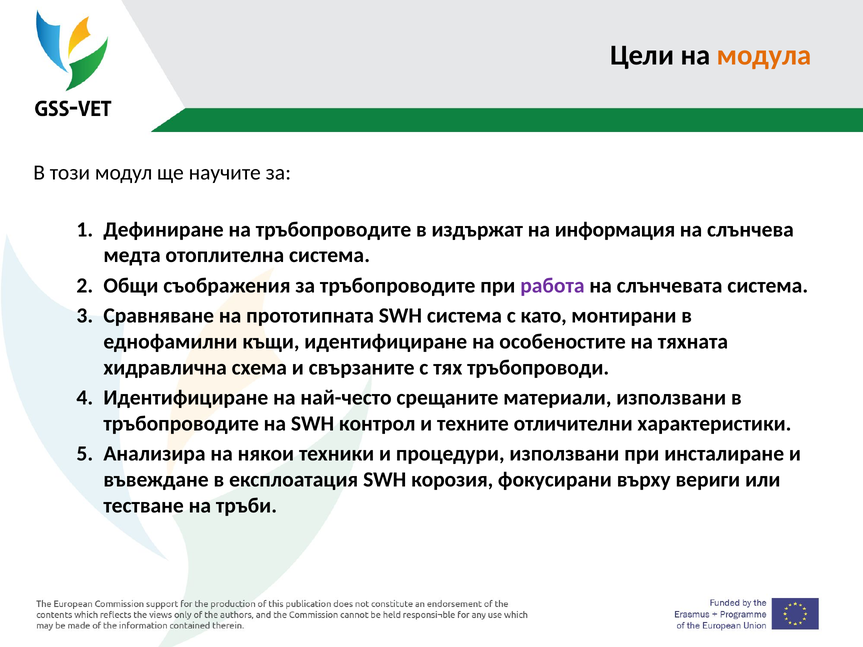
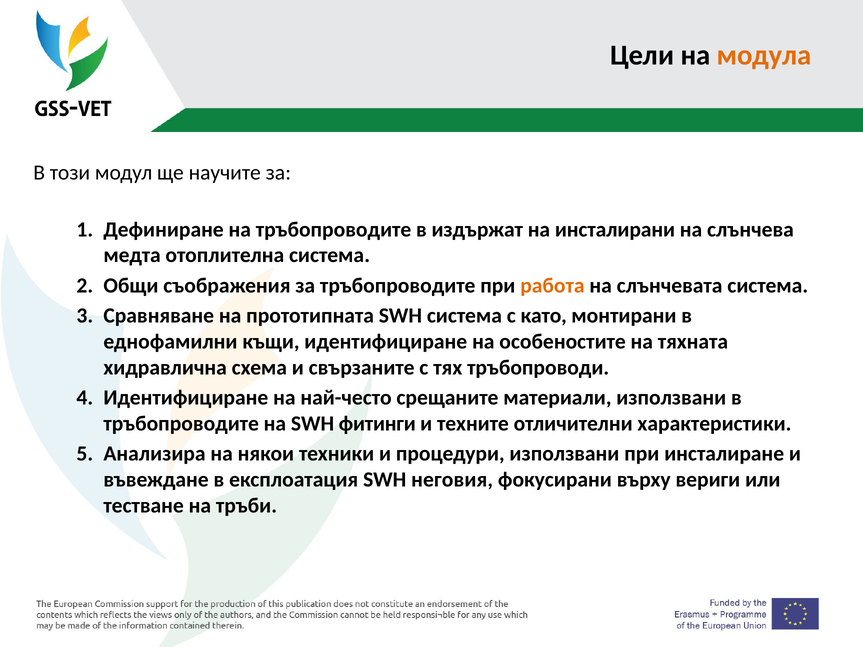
информация: информация -> инсталирани
работа colour: purple -> orange
контрол: контрол -> фитинги
корозия: корозия -> неговия
